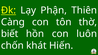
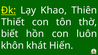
Phận: Phận -> Khao
Càng: Càng -> Thiết
chốn: chốn -> khôn
